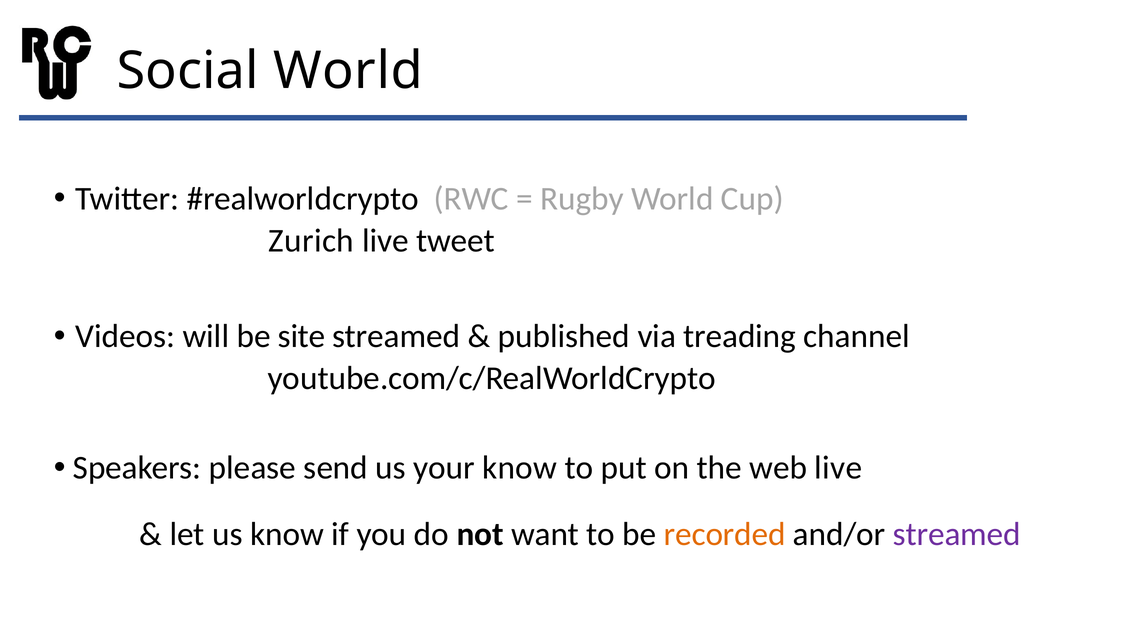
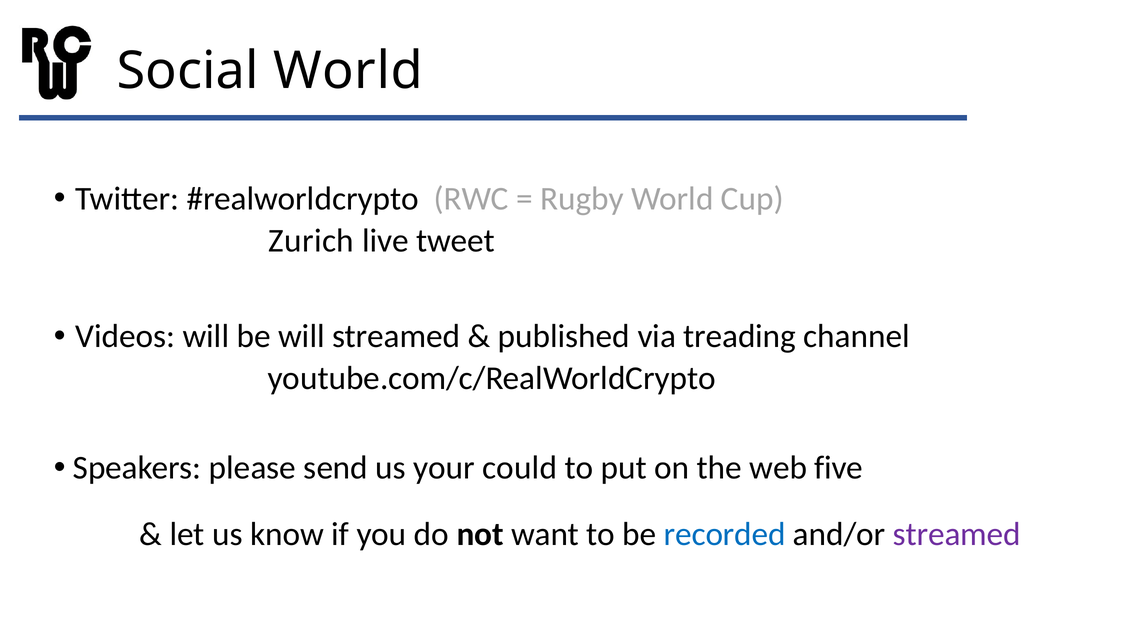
be site: site -> will
your know: know -> could
web live: live -> five
recorded colour: orange -> blue
